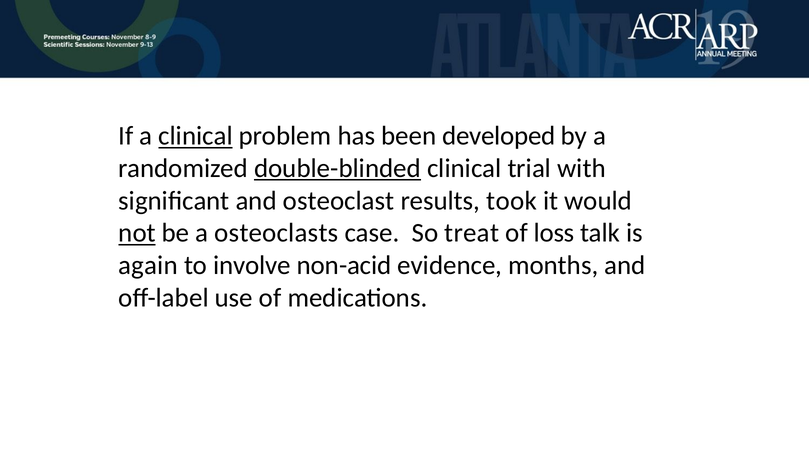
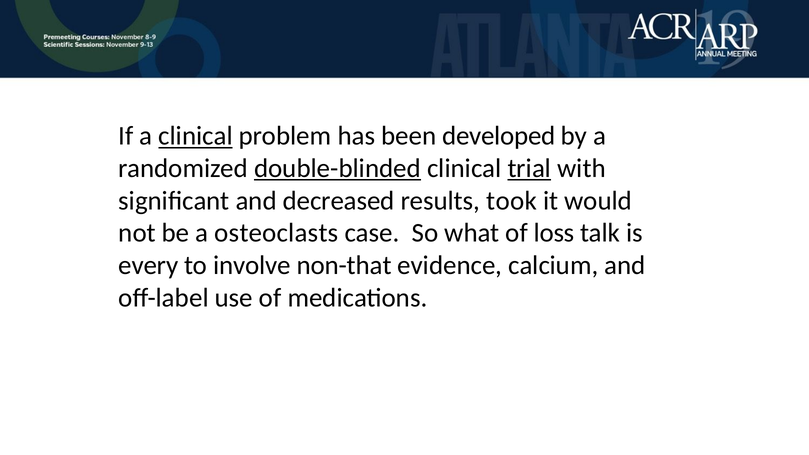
trial underline: none -> present
osteoclast: osteoclast -> decreased
not underline: present -> none
treat: treat -> what
again: again -> every
non-acid: non-acid -> non-that
months: months -> calcium
